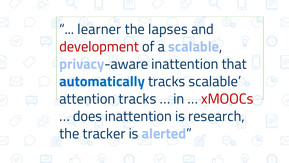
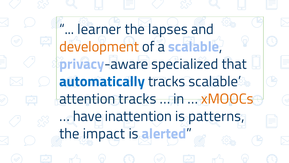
development colour: red -> orange
privacy-aware inattention: inattention -> specialized
xMOOCs colour: red -> orange
does: does -> have
research: research -> patterns
tracker: tracker -> impact
